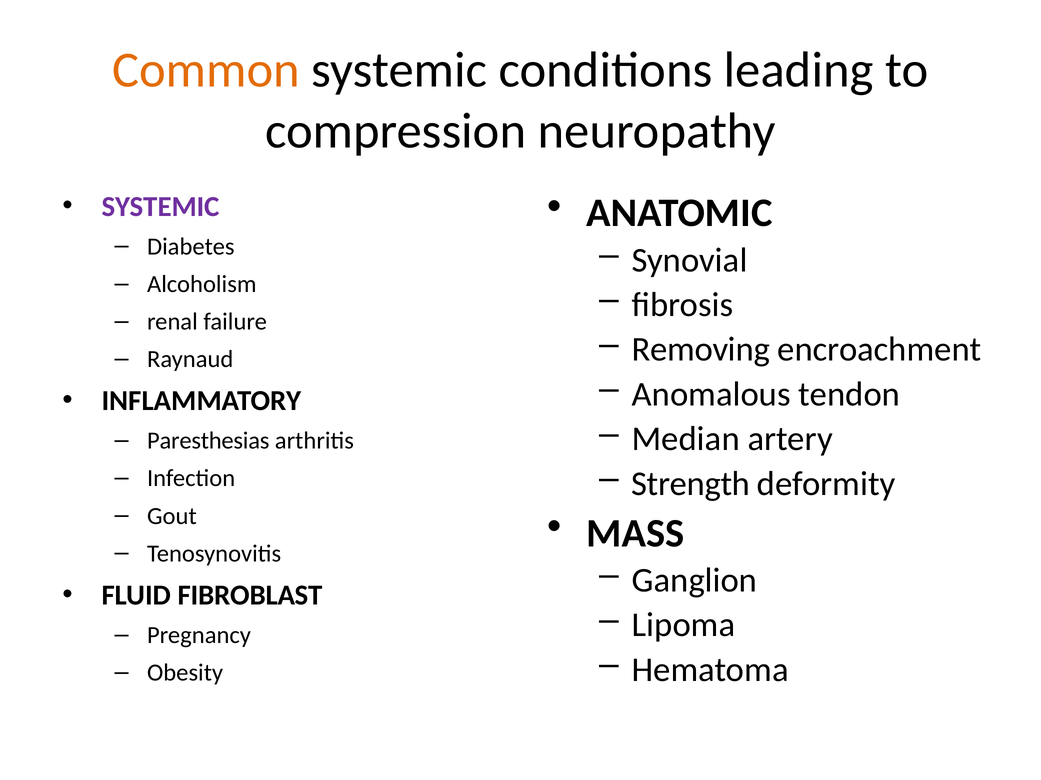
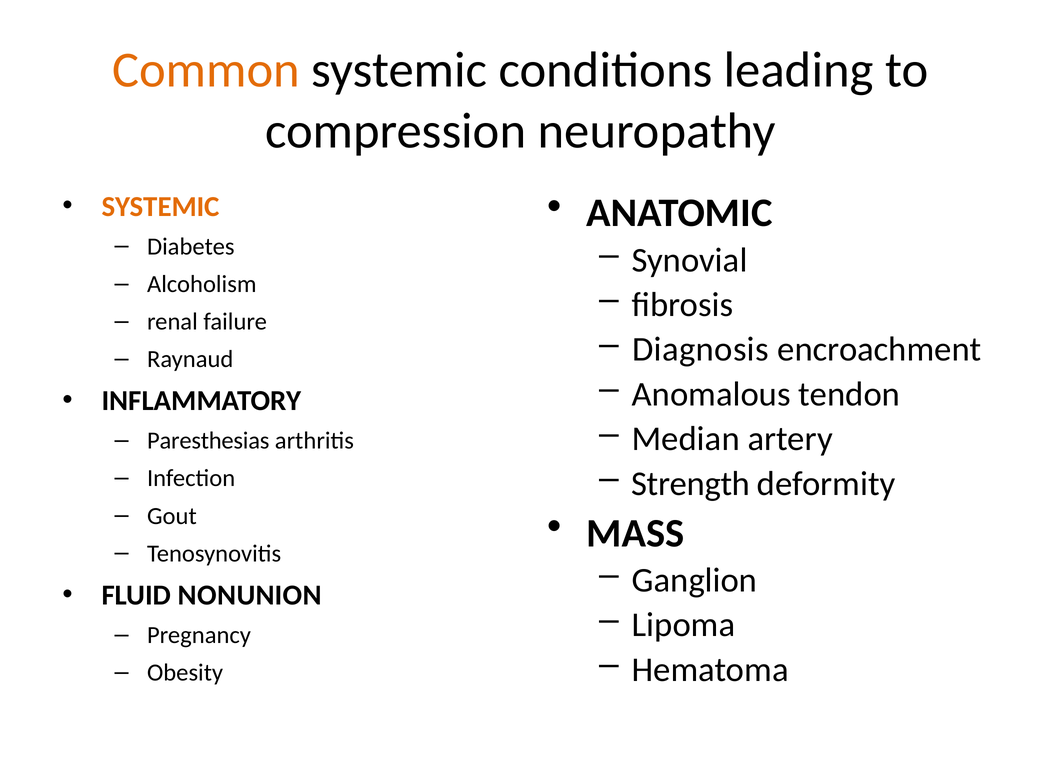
SYSTEMIC at (161, 207) colour: purple -> orange
Removing: Removing -> Diagnosis
FIBROBLAST: FIBROBLAST -> NONUNION
